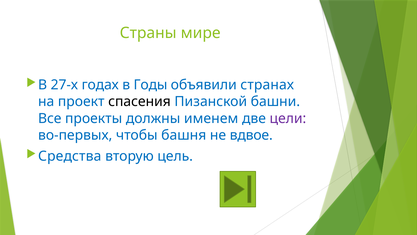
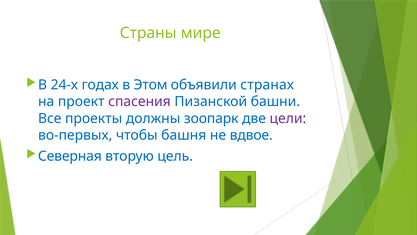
27-х: 27-х -> 24-х
Годы: Годы -> Этом
спасения colour: black -> purple
именем: именем -> зоопарк
Средства: Средства -> Северная
